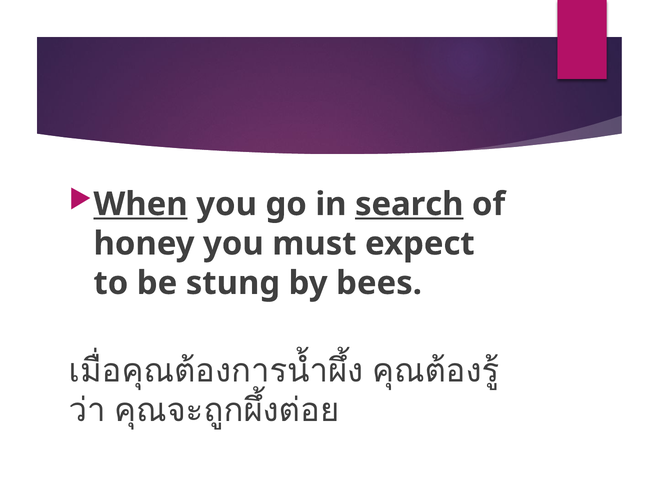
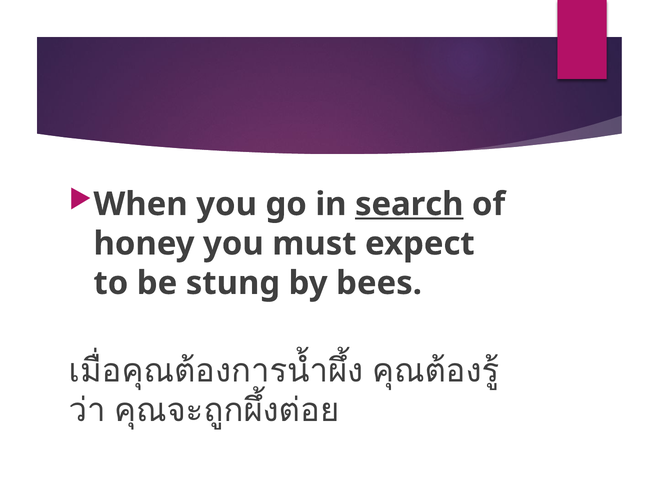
When underline: present -> none
